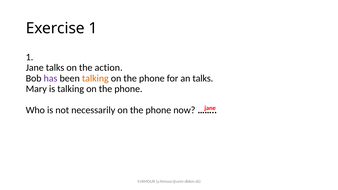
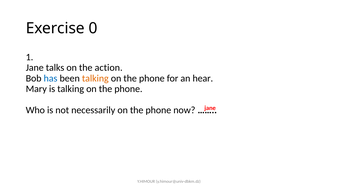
Exercise 1: 1 -> 0
has colour: purple -> blue
an talks: talks -> hear
